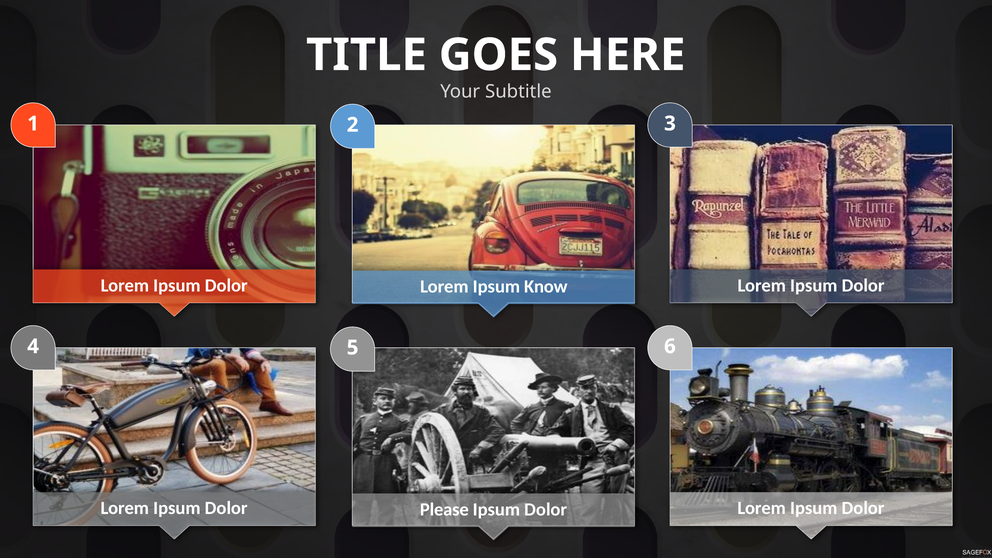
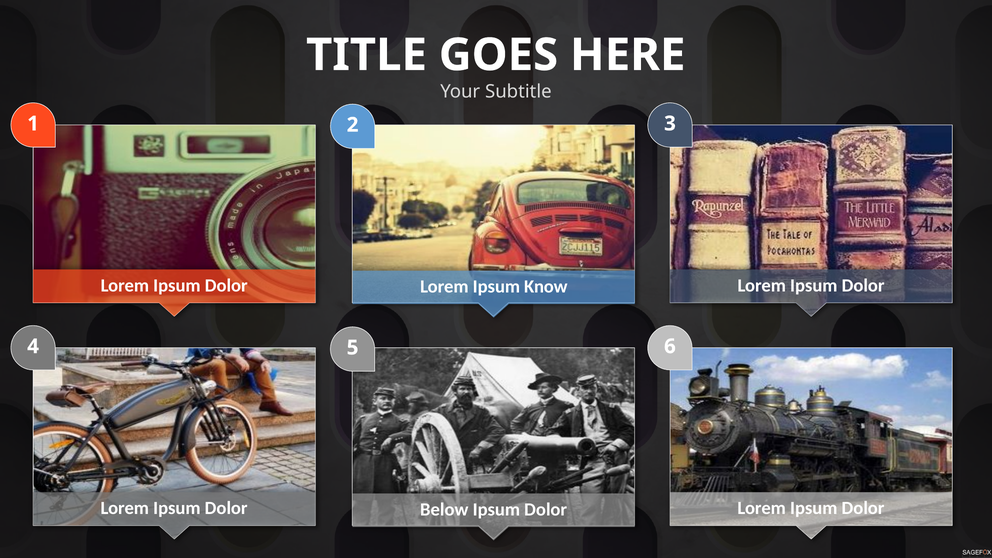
Please: Please -> Below
